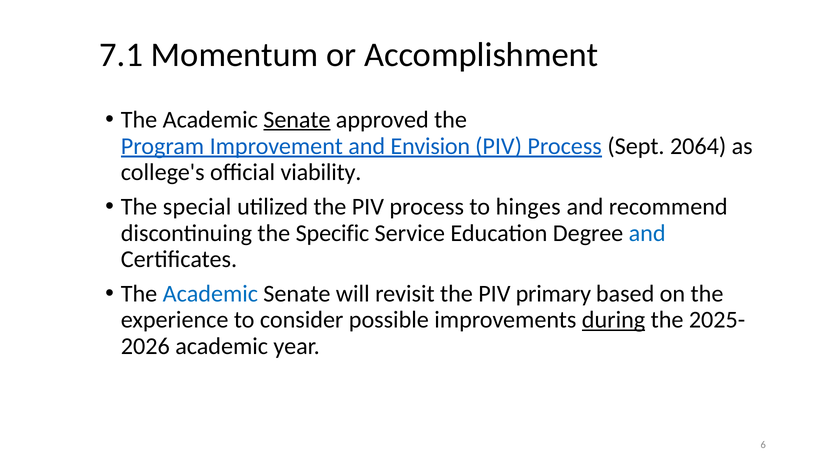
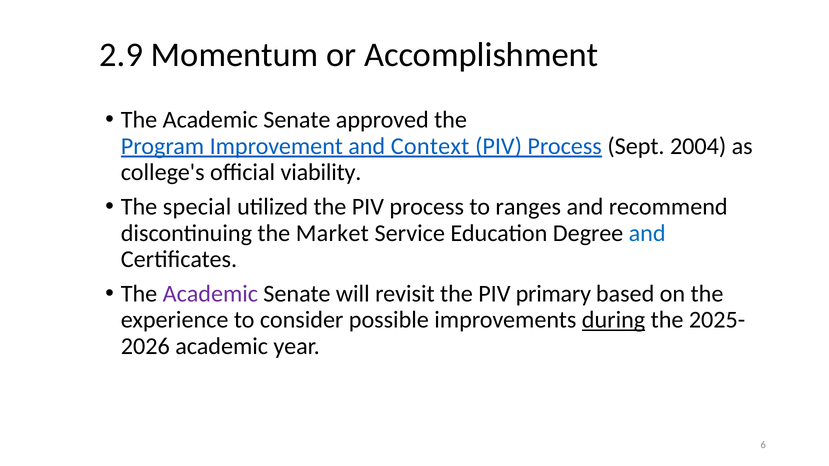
7.1: 7.1 -> 2.9
Senate at (297, 120) underline: present -> none
Envision: Envision -> Context
2064: 2064 -> 2004
hinges: hinges -> ranges
Specific: Specific -> Market
Academic at (210, 294) colour: blue -> purple
